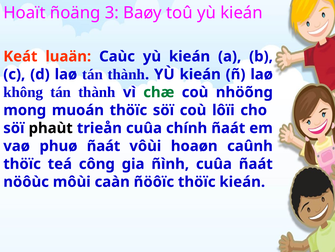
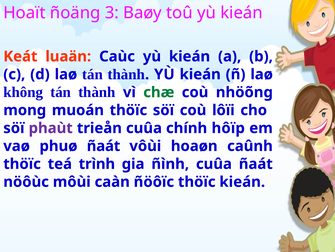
phaùt colour: black -> purple
chính ñaát: ñaát -> hôïp
công: công -> trình
